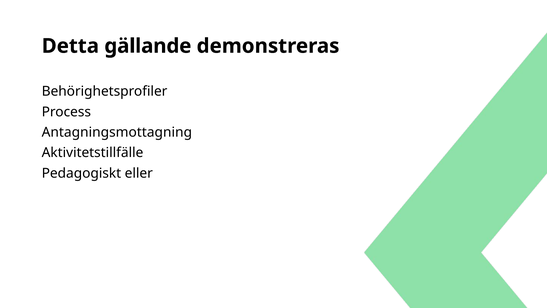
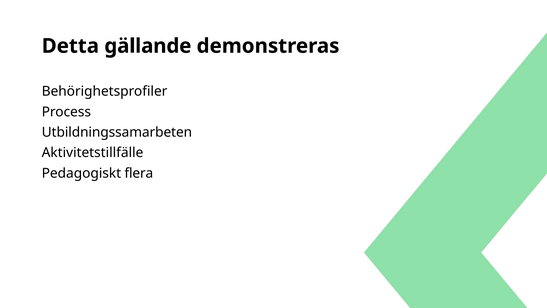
Antagningsmottagning: Antagningsmottagning -> Utbildningssamarbeten
eller: eller -> flera
